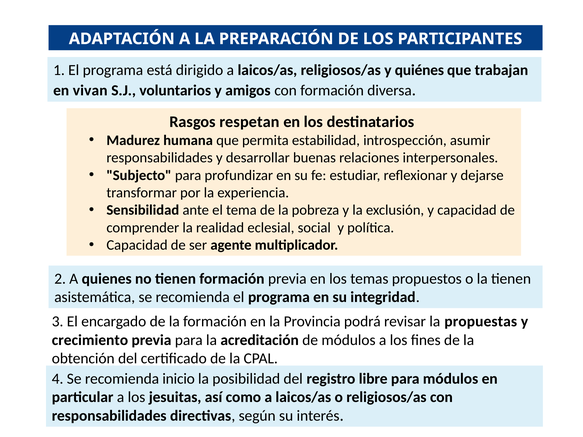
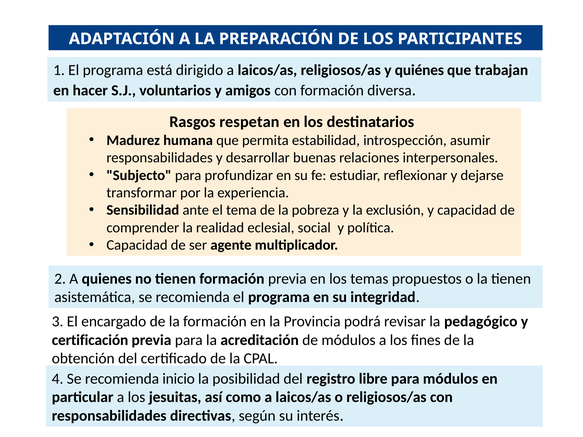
vivan: vivan -> hacer
propuestas: propuestas -> pedagógico
crecimiento: crecimiento -> certificación
